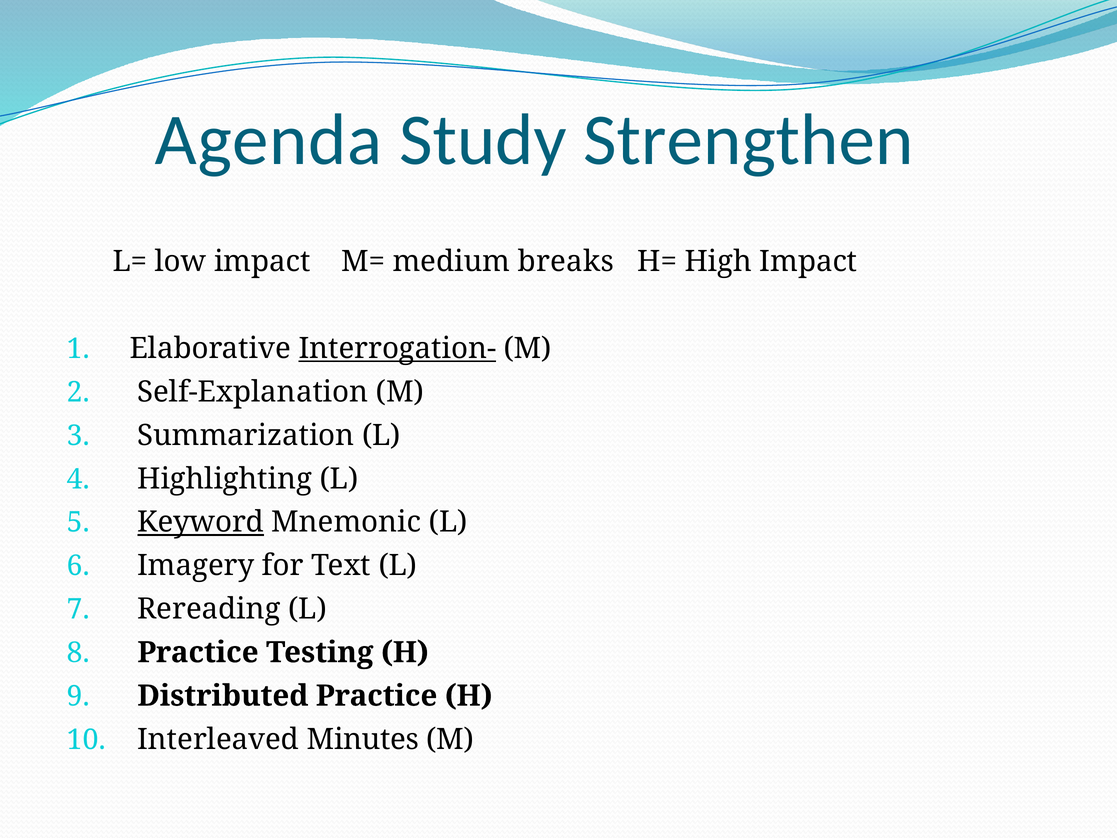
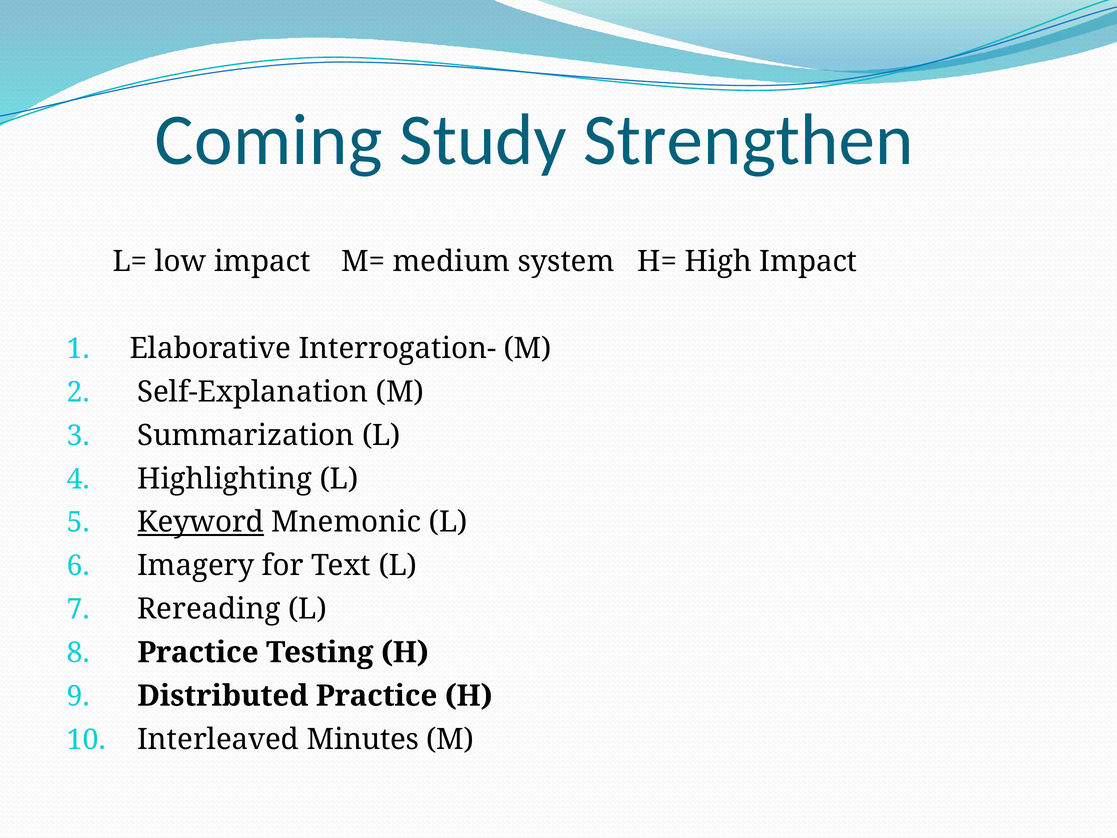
Agenda: Agenda -> Coming
breaks: breaks -> system
Interrogation- underline: present -> none
